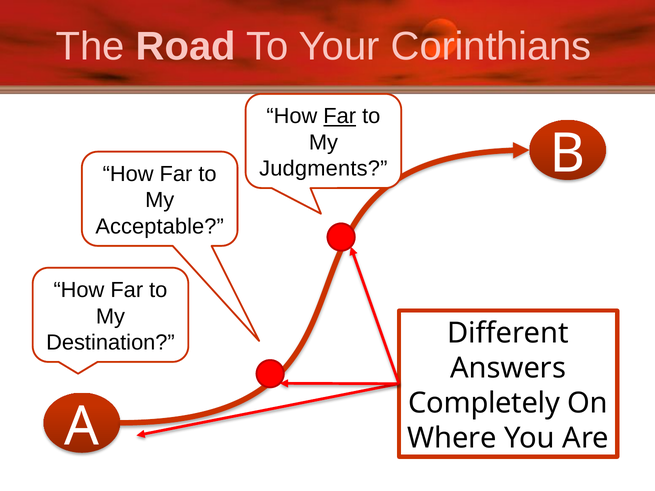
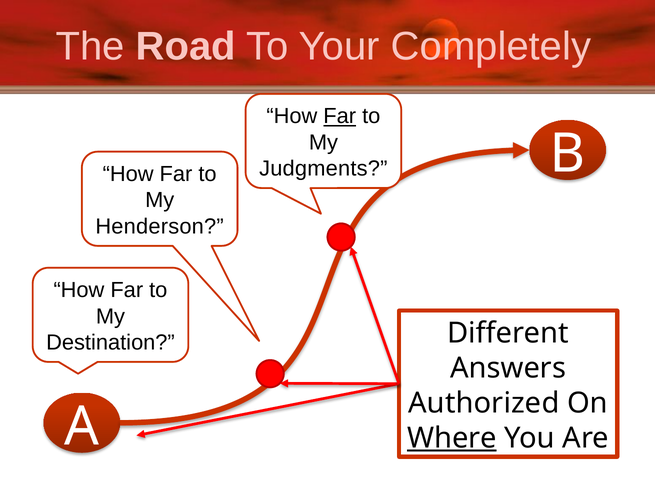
Corinthians: Corinthians -> Completely
Acceptable: Acceptable -> Henderson
Completely: Completely -> Authorized
Where underline: none -> present
